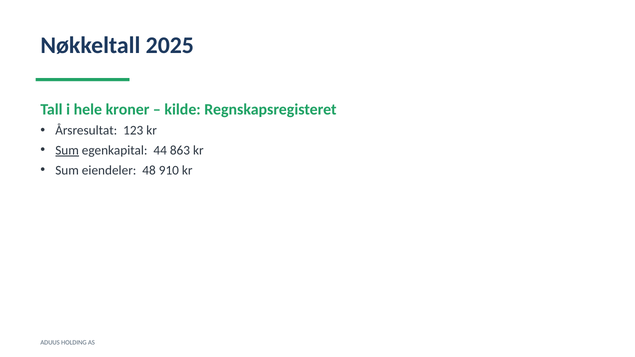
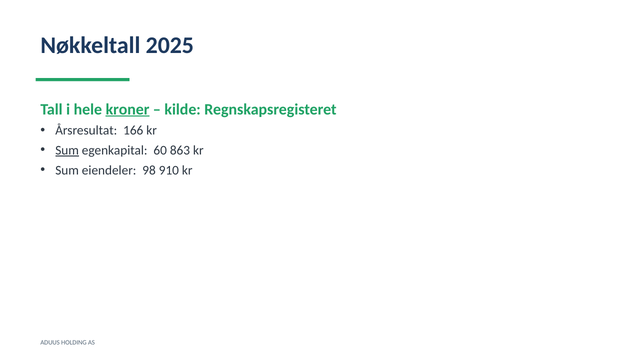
kroner underline: none -> present
123: 123 -> 166
44: 44 -> 60
48: 48 -> 98
